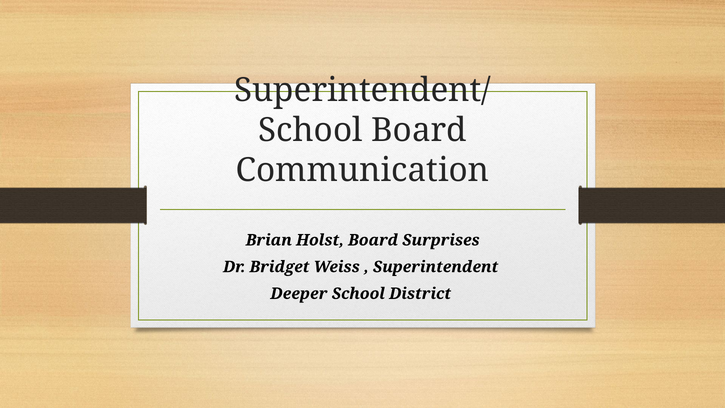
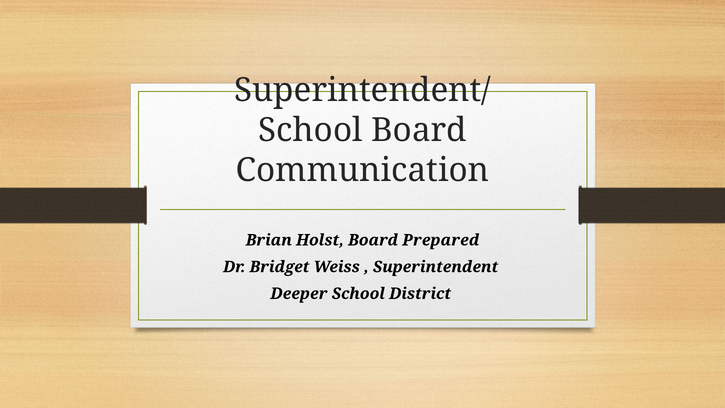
Surprises: Surprises -> Prepared
